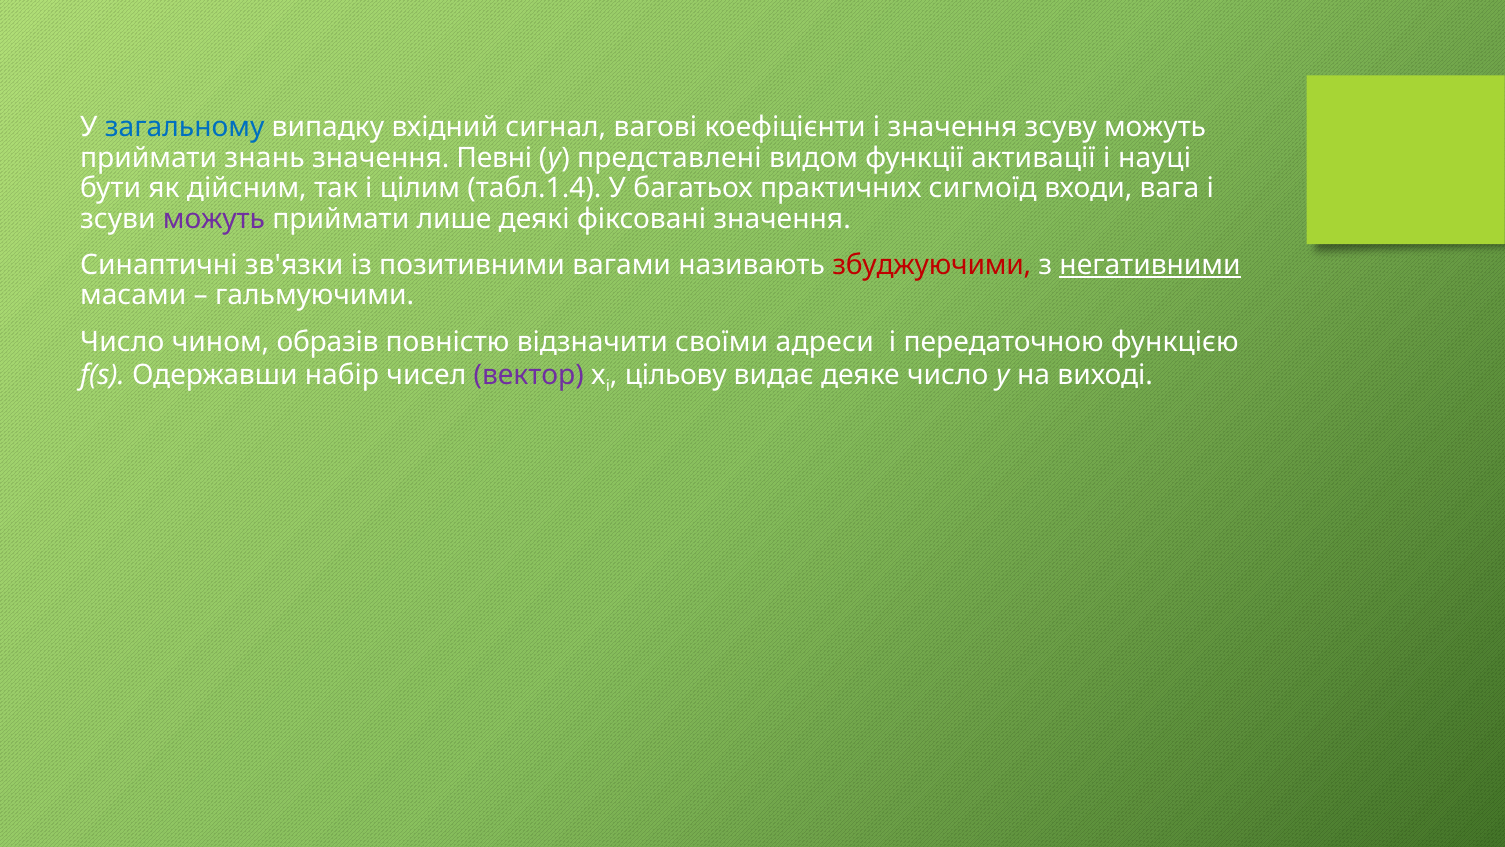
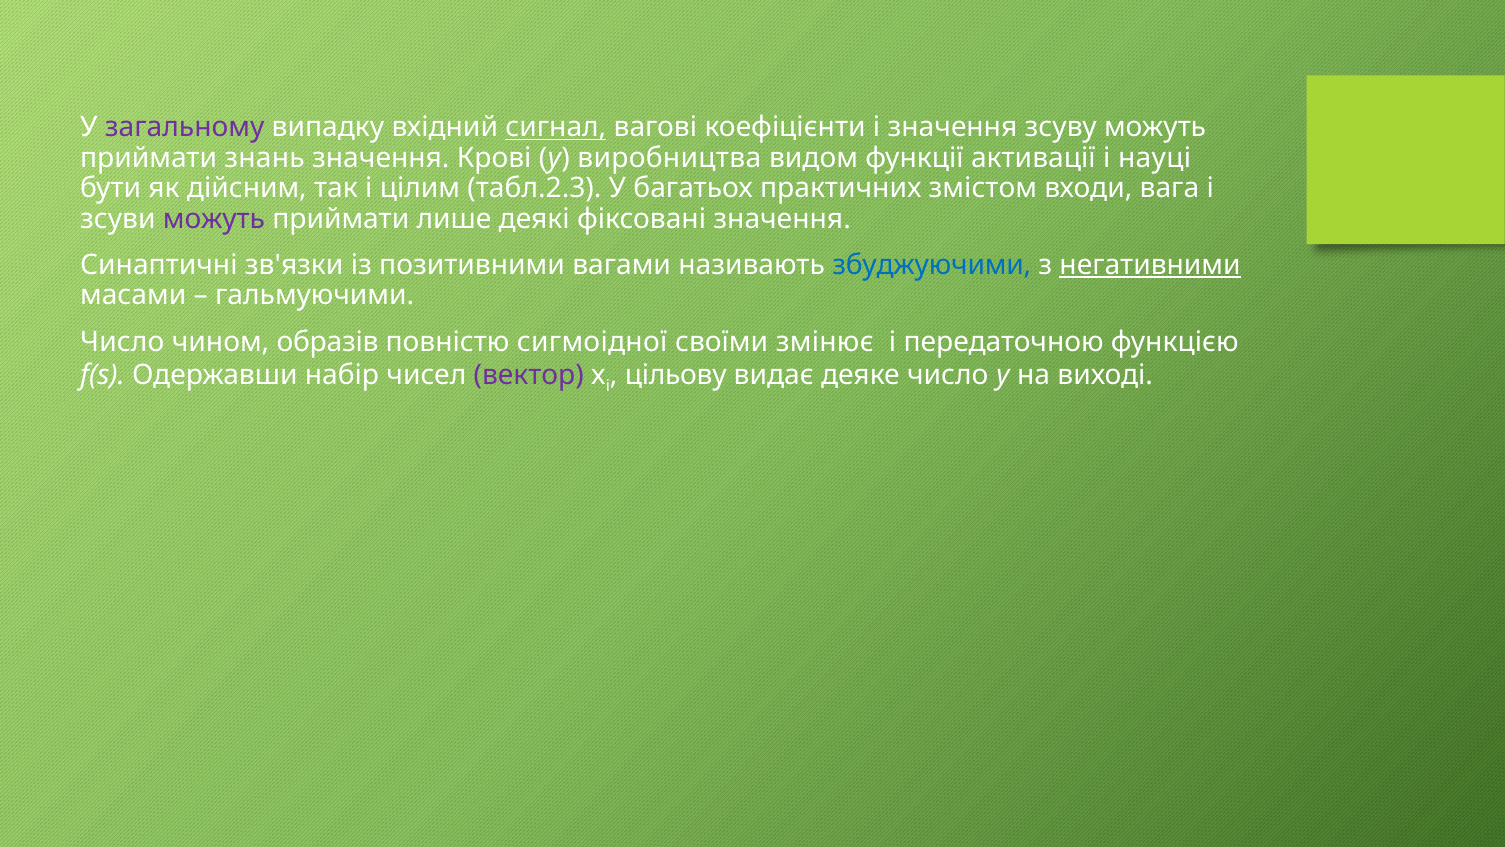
загальному colour: blue -> purple
сигнал underline: none -> present
Певні: Певні -> Крові
представлені: представлені -> виробництва
табл.1.4: табл.1.4 -> табл.2.3
сигмоїд: сигмоїд -> змістом
збуджуючими colour: red -> blue
відзначити: відзначити -> сигмоідної
адреси: адреси -> змінює
